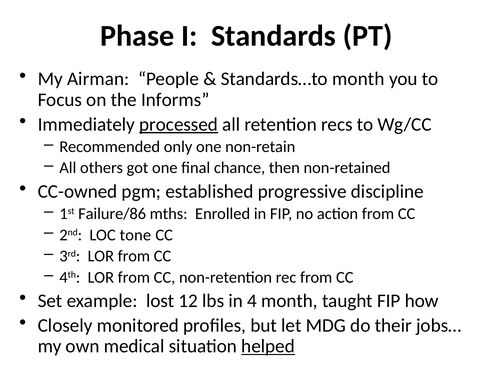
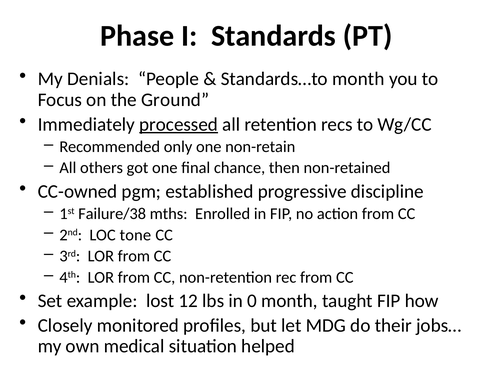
Airman: Airman -> Denials
Informs: Informs -> Ground
Failure/86: Failure/86 -> Failure/38
4: 4 -> 0
helped underline: present -> none
